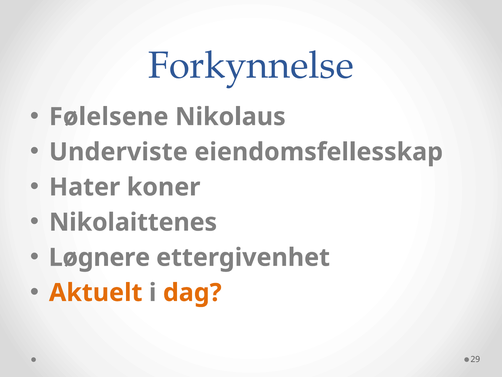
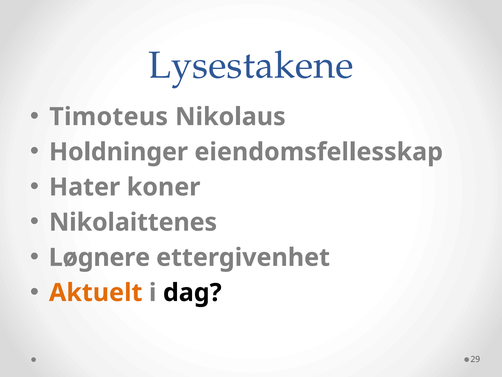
Forkynnelse: Forkynnelse -> Lysestakene
Følelsene: Følelsene -> Timoteus
Underviste: Underviste -> Holdninger
dag colour: orange -> black
